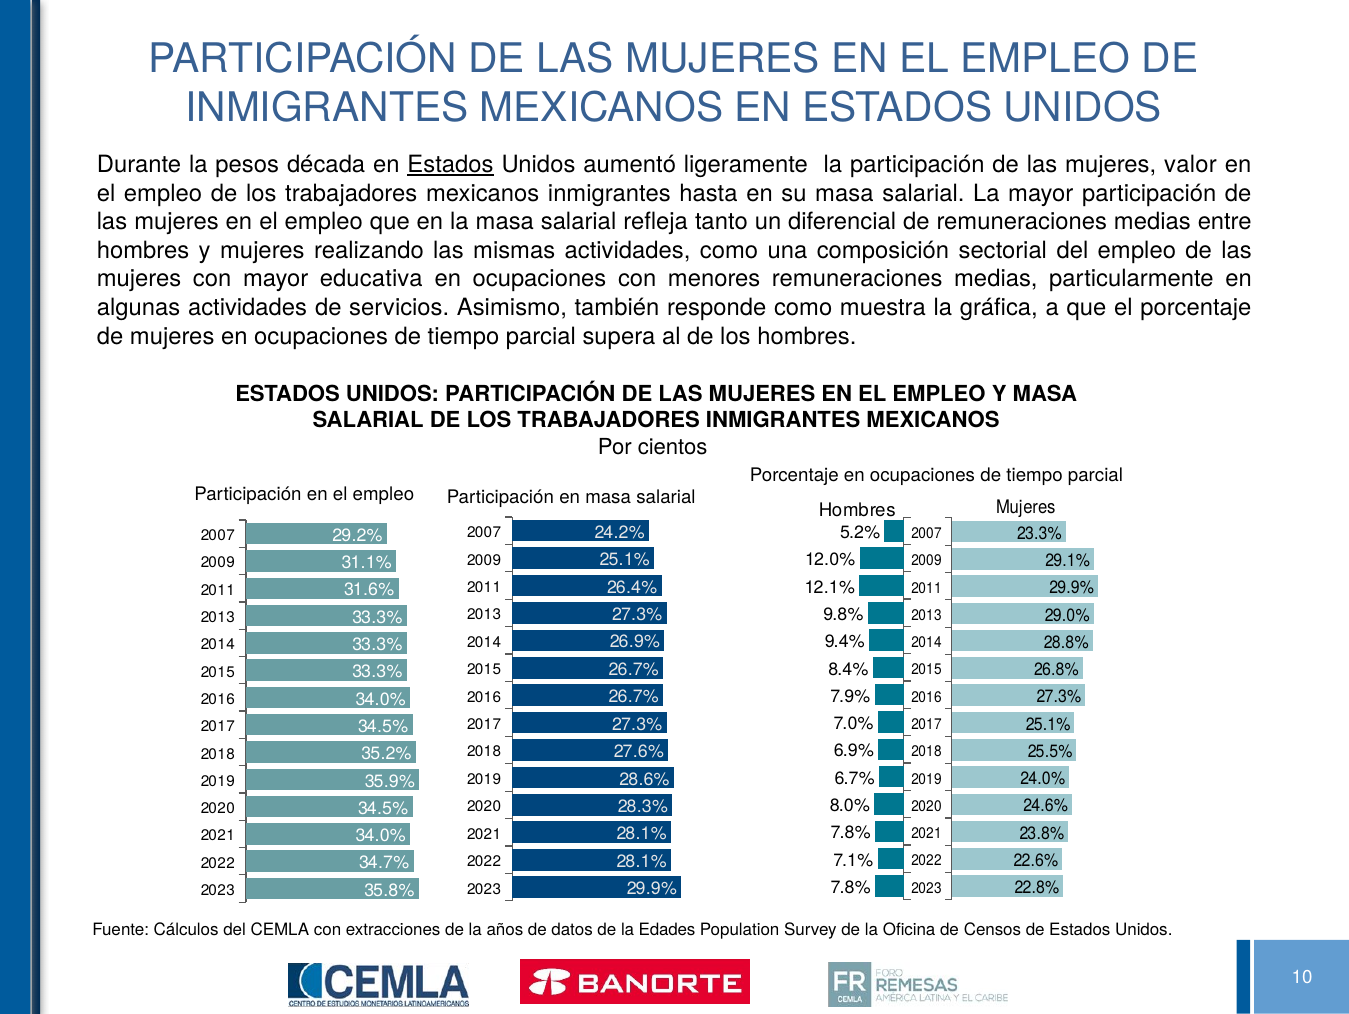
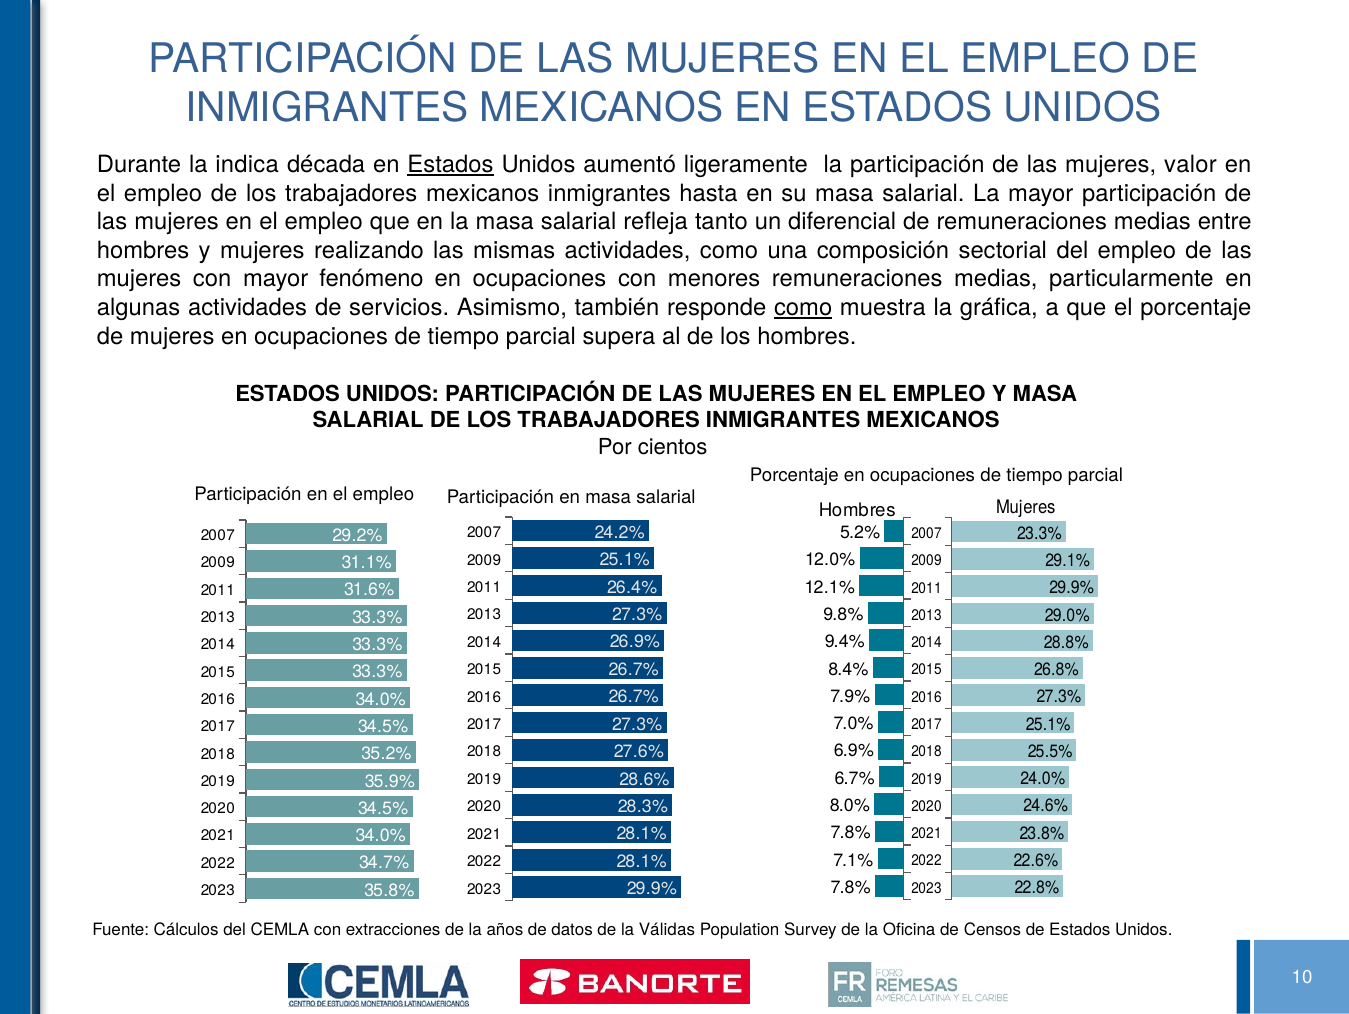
pesos: pesos -> indica
educativa: educativa -> fenómeno
como at (803, 308) underline: none -> present
Edades: Edades -> Válidas
